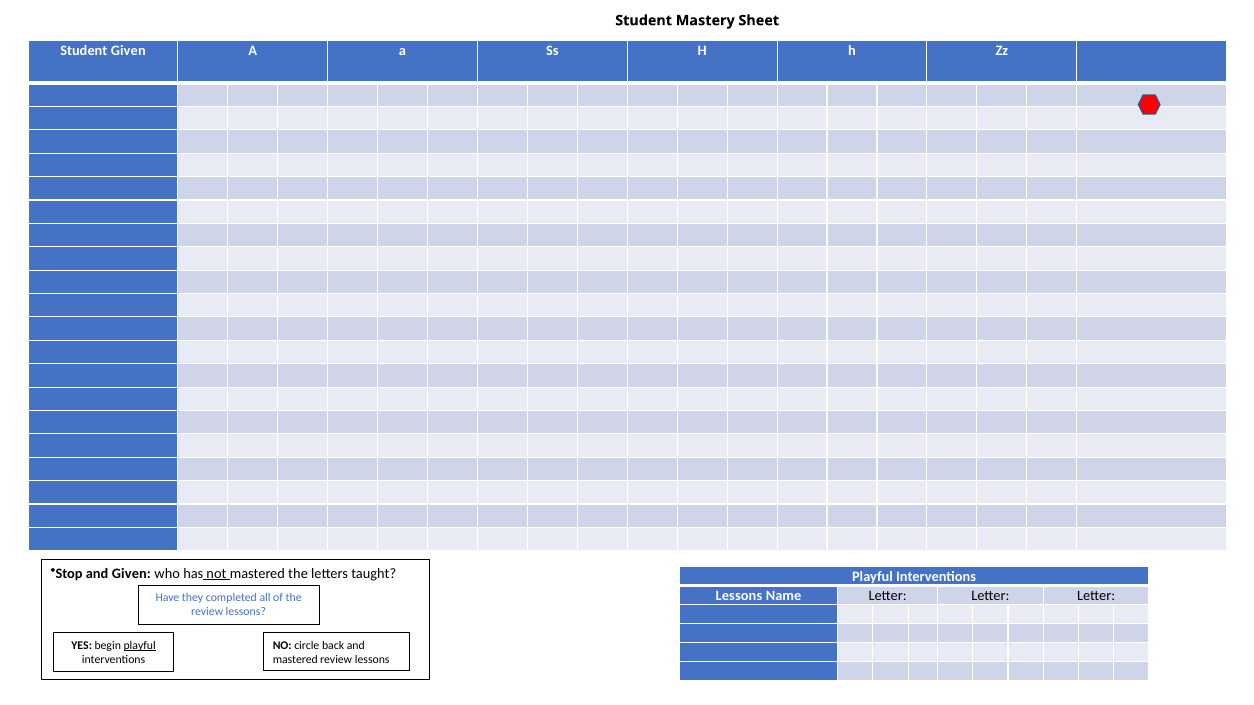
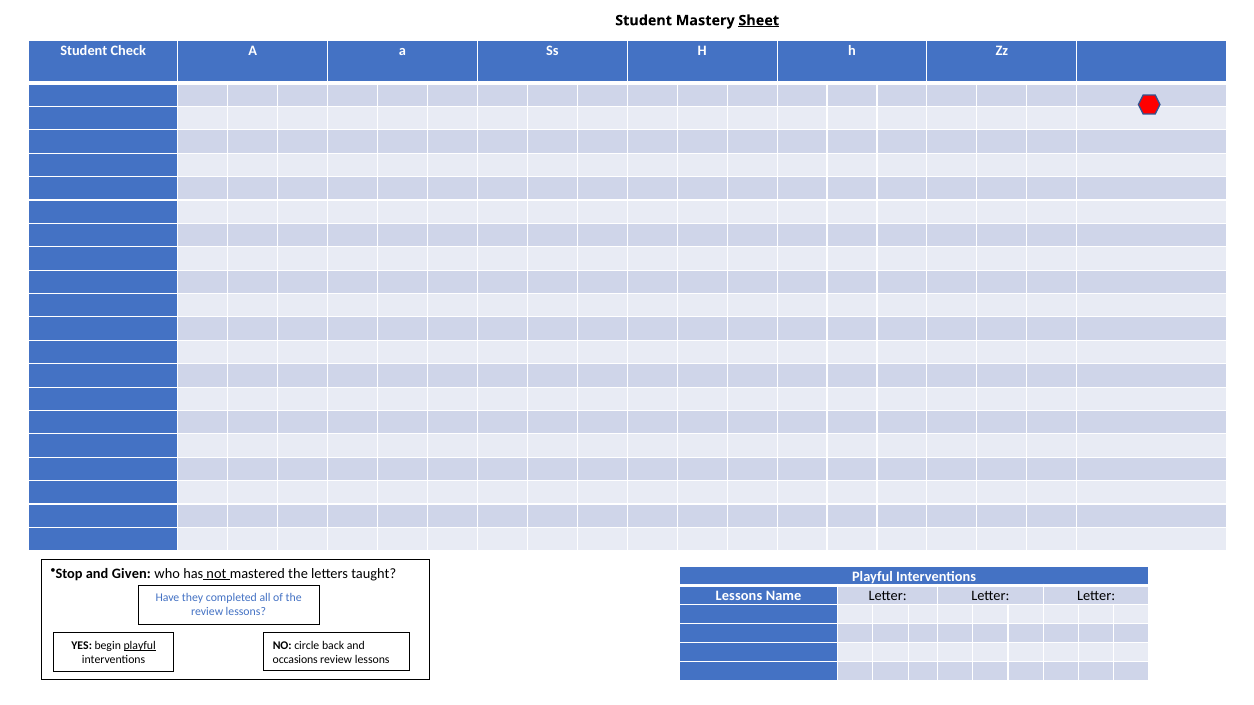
Sheet underline: none -> present
Student Given: Given -> Check
mastered at (295, 660): mastered -> occasions
